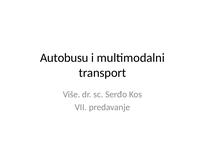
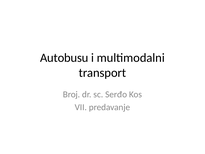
Više: Više -> Broj
